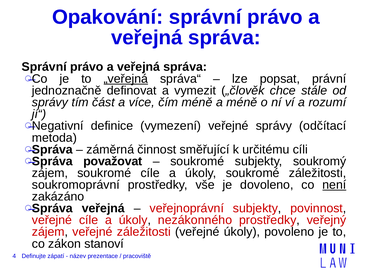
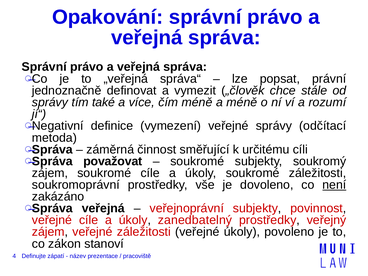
„veřejná underline: present -> none
část: část -> také
nezákonného: nezákonného -> zanedbatelný
